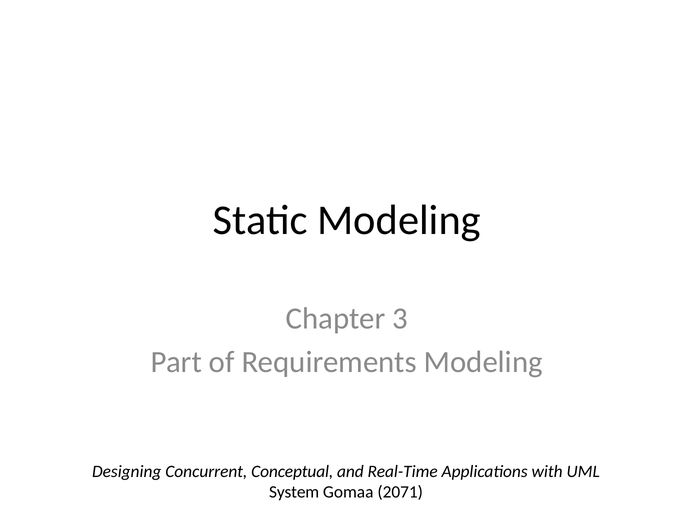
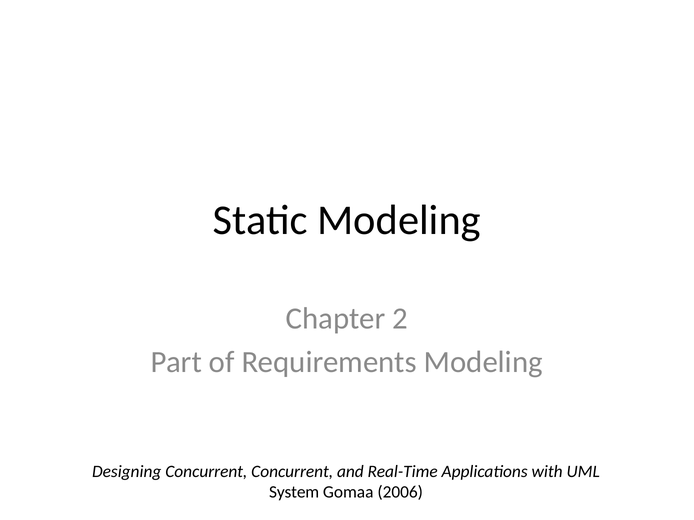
3: 3 -> 2
Concurrent Conceptual: Conceptual -> Concurrent
2071: 2071 -> 2006
